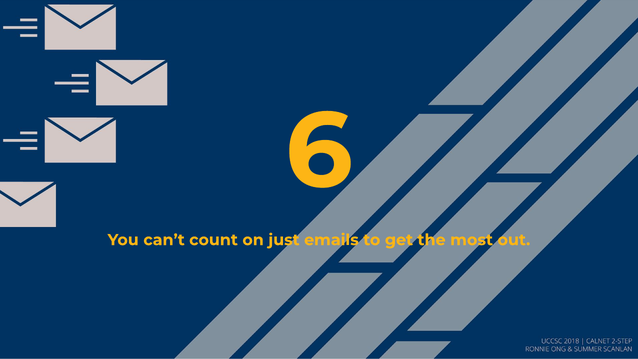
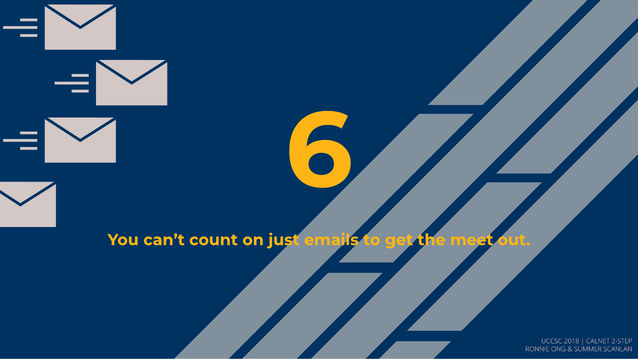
most: most -> meet
